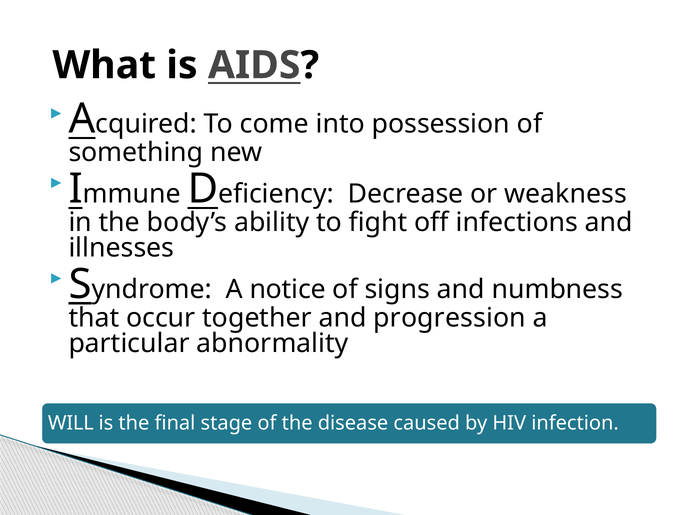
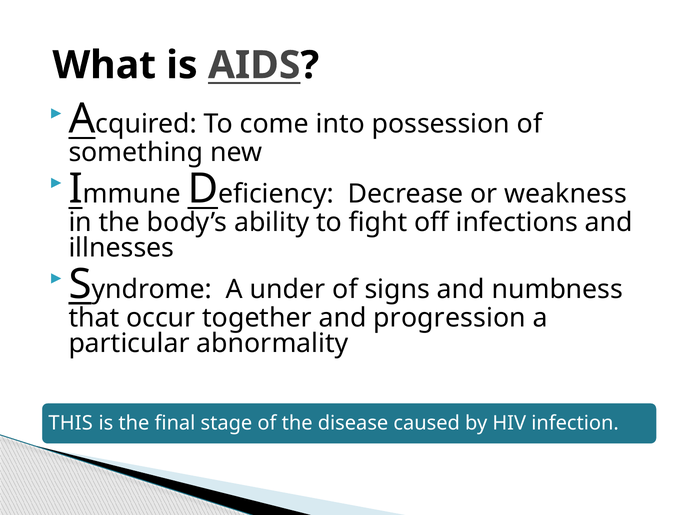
notice: notice -> under
WILL: WILL -> THIS
